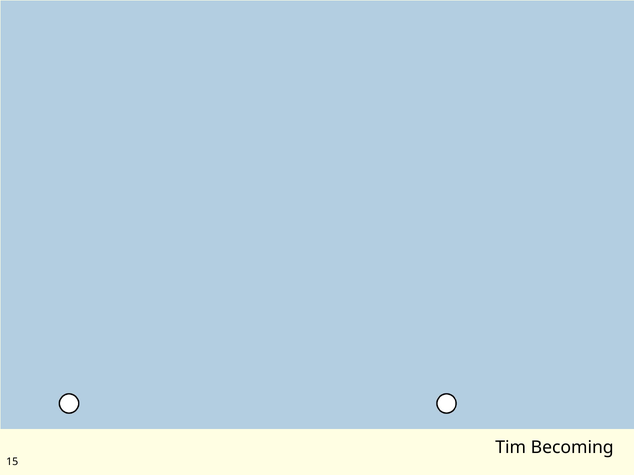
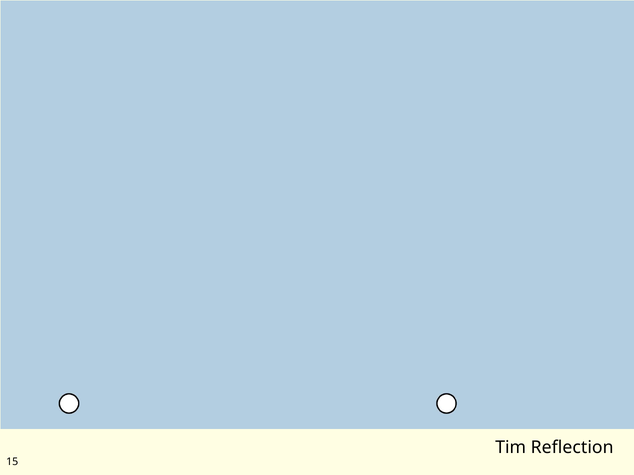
Becoming: Becoming -> Reflection
